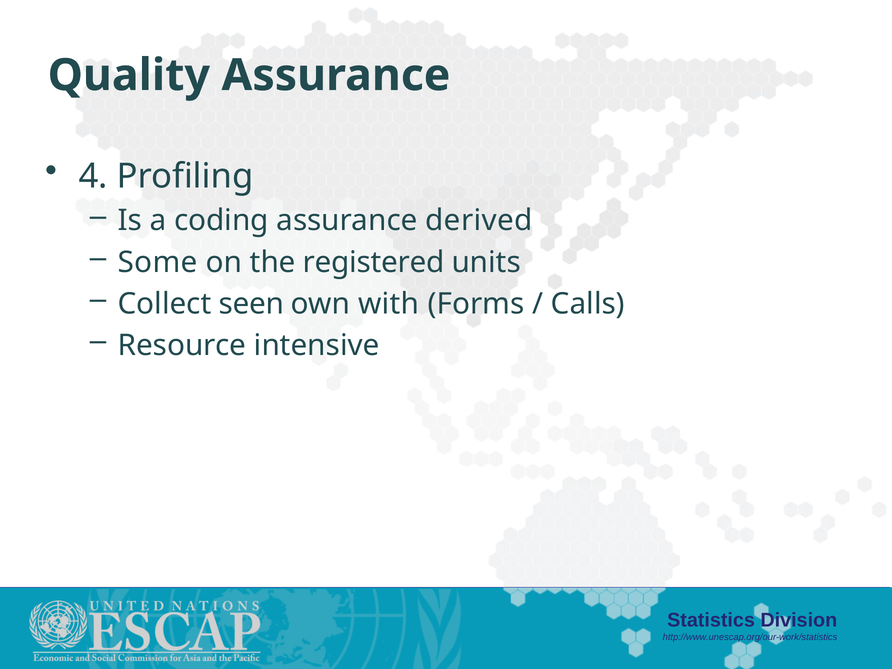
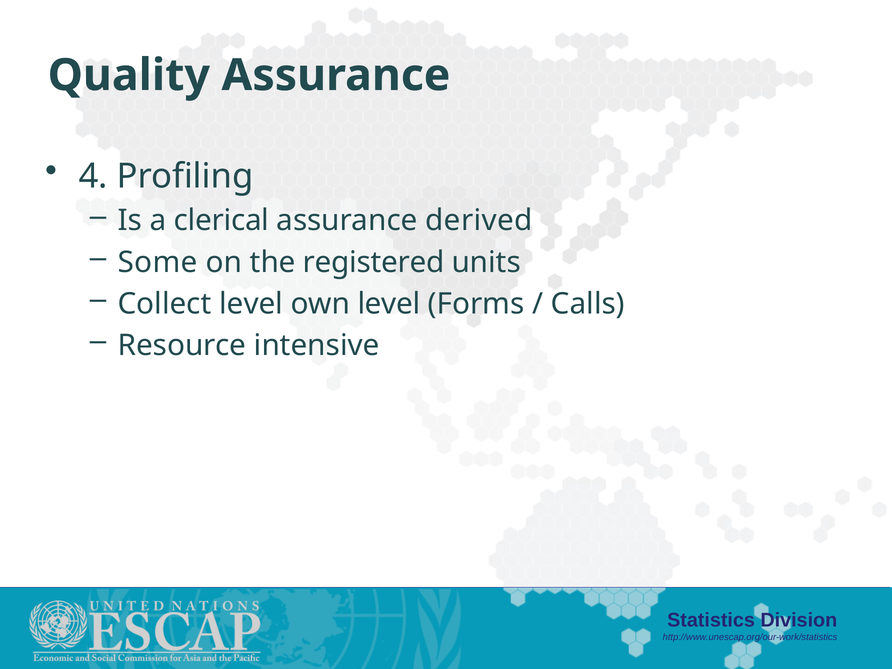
coding: coding -> clerical
Collect seen: seen -> level
own with: with -> level
